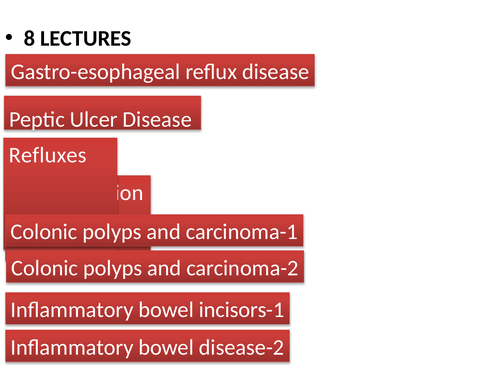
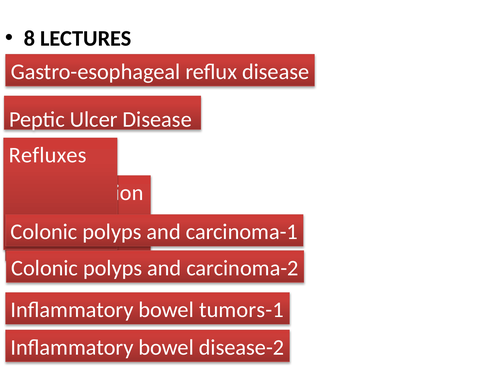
incisors-1: incisors-1 -> tumors-1
